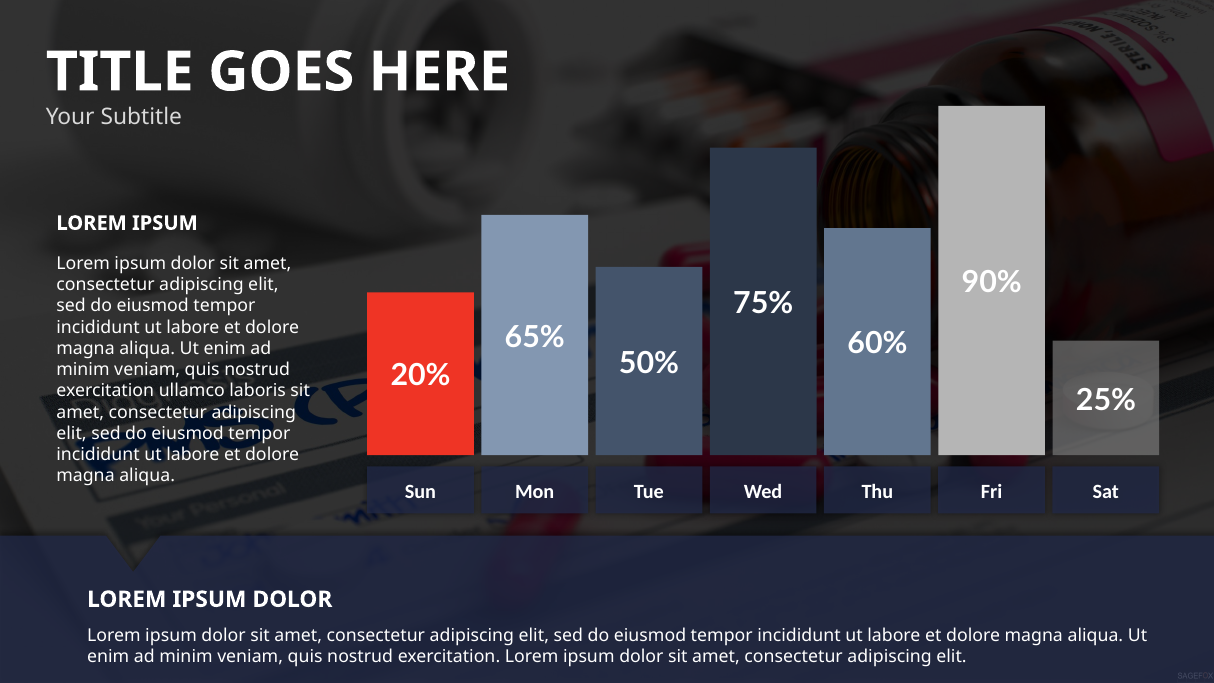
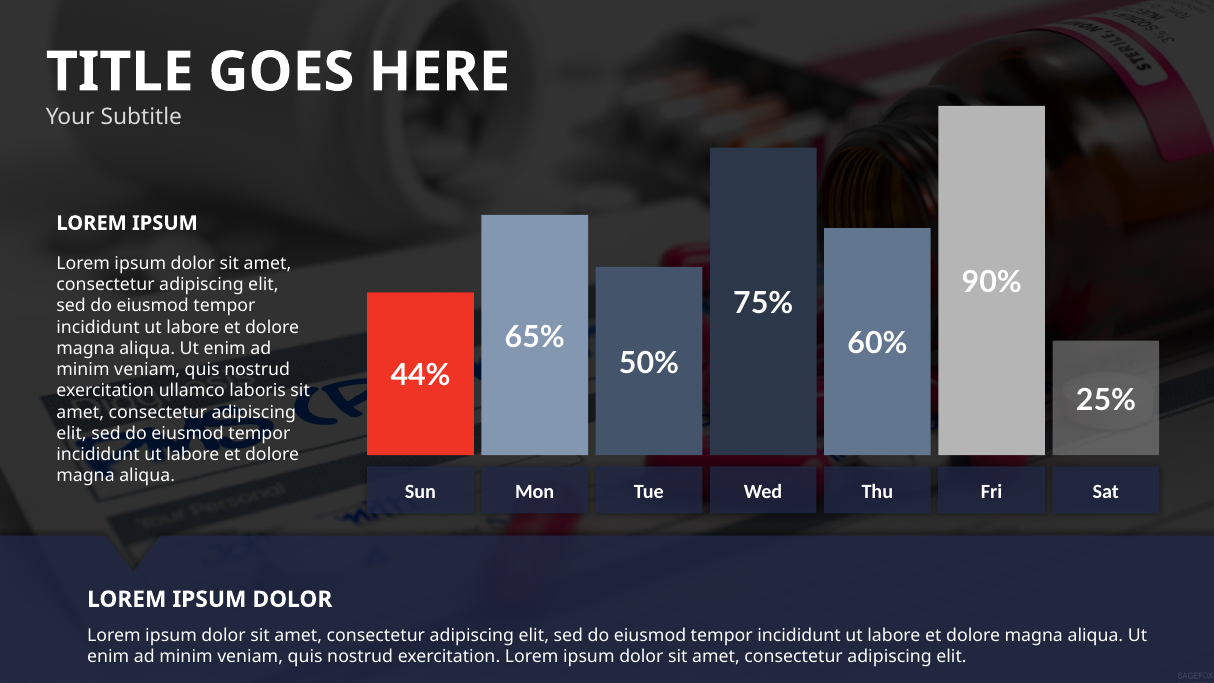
20%: 20% -> 44%
